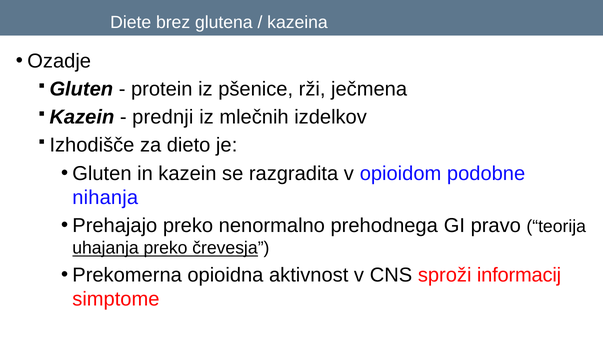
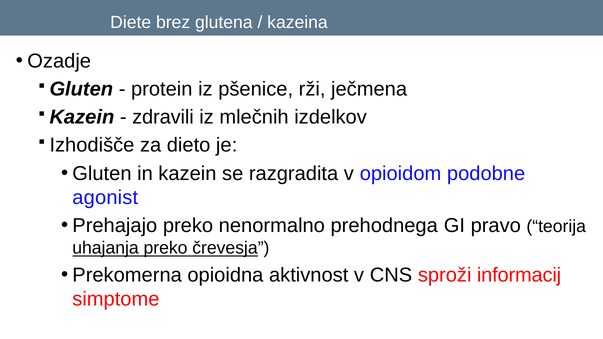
prednji: prednji -> zdravili
nihanja: nihanja -> agonist
